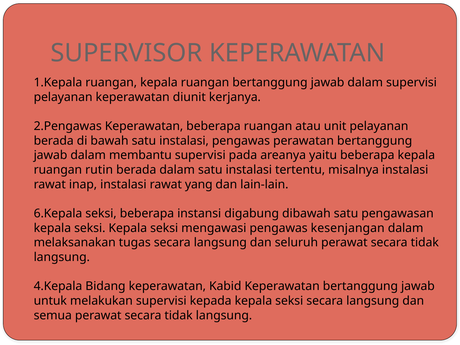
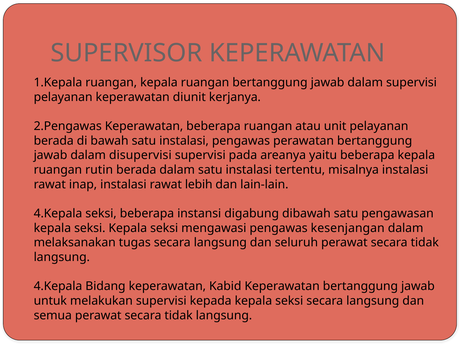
membantu: membantu -> disupervisi
yang: yang -> lebih
6.Kepala at (58, 213): 6.Kepala -> 4.Kepala
